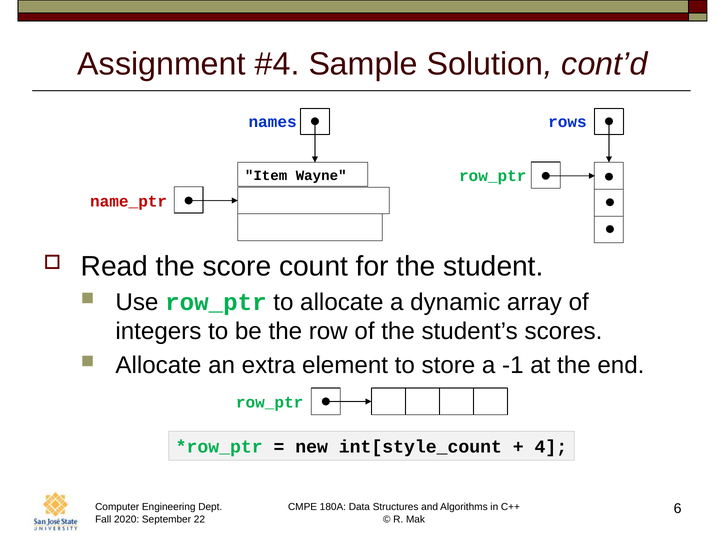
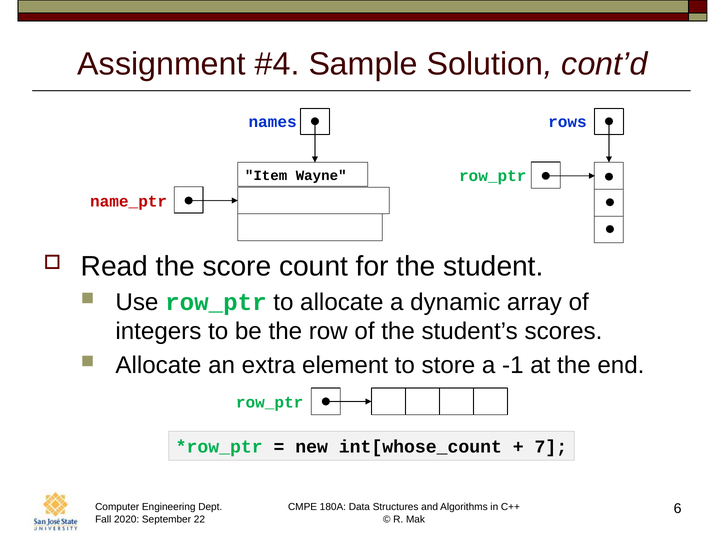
int[style_count: int[style_count -> int[whose_count
4: 4 -> 7
